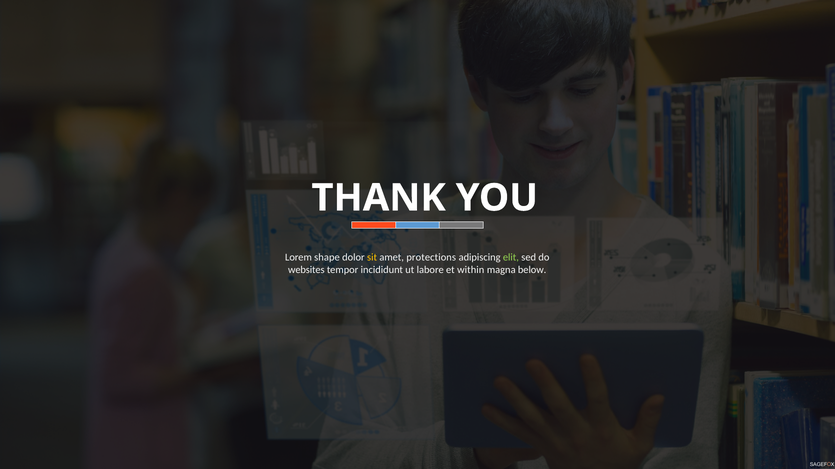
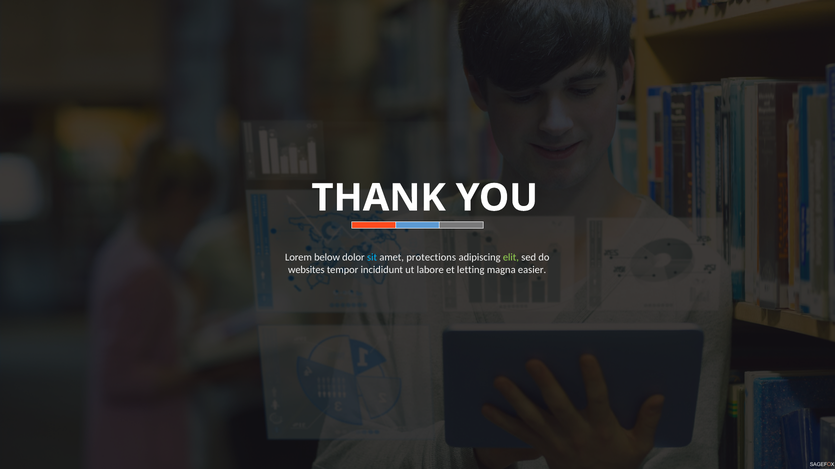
shape: shape -> below
sit colour: yellow -> light blue
within: within -> letting
below: below -> easier
